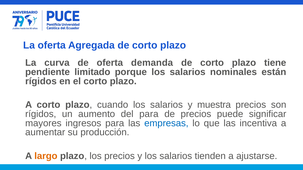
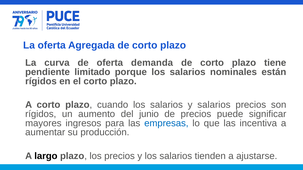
y muestra: muestra -> salarios
del para: para -> junio
largo colour: orange -> black
